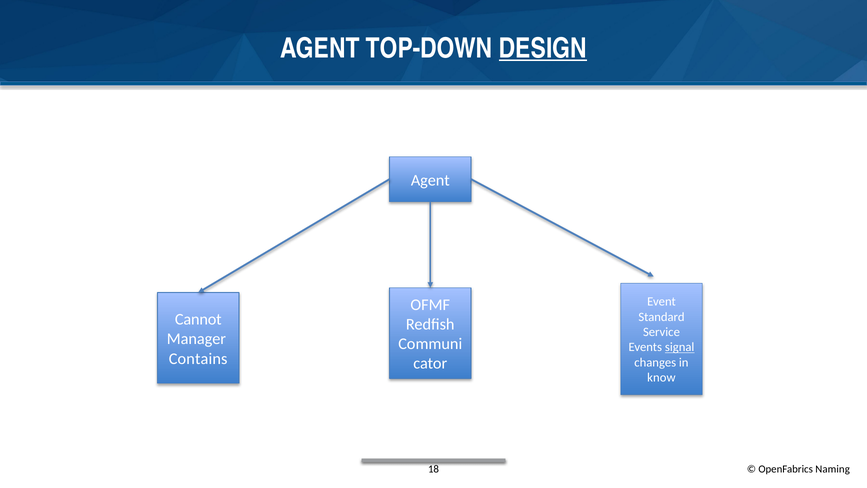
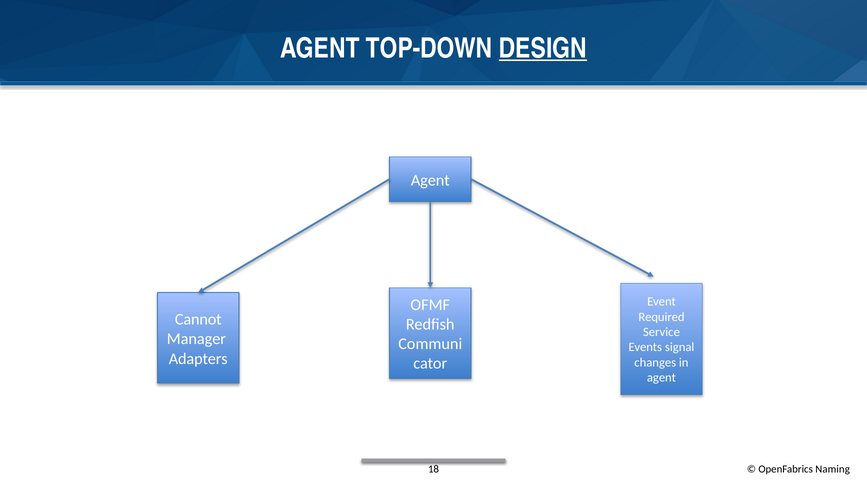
Standard: Standard -> Required
signal underline: present -> none
Contains: Contains -> Adapters
know at (661, 377): know -> agent
